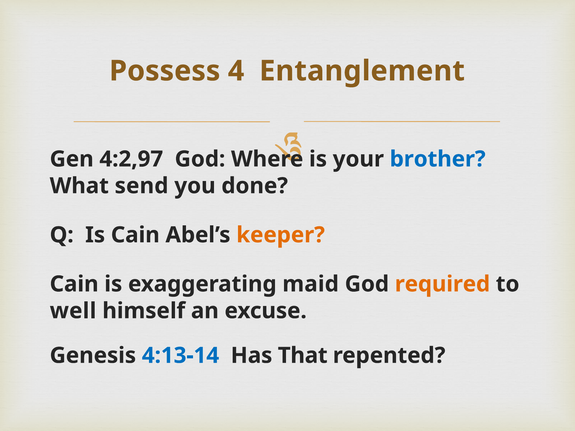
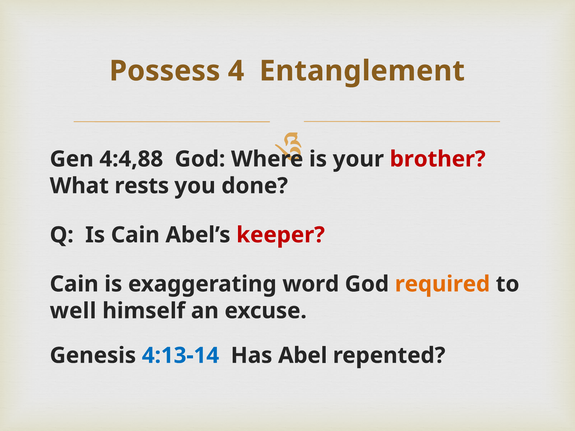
4:2,97: 4:2,97 -> 4:4,88
brother colour: blue -> red
send: send -> rests
keeper colour: orange -> red
maid: maid -> word
That: That -> Abel
